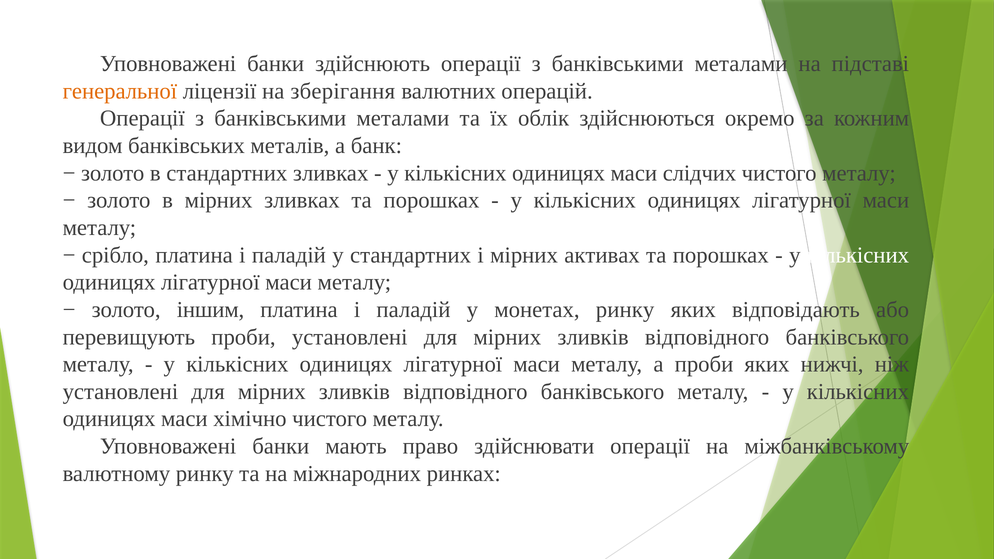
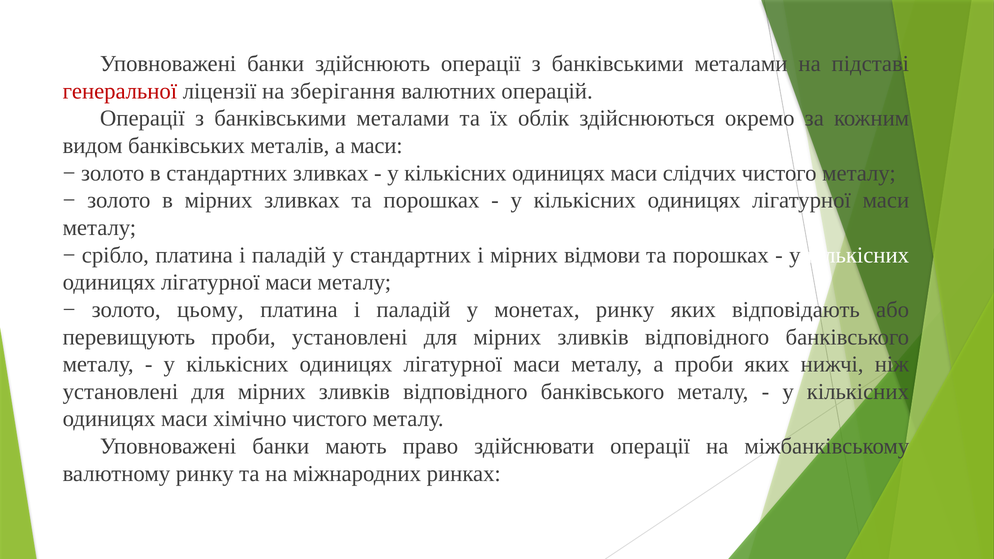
генеральної colour: orange -> red
а банк: банк -> маси
активах: активах -> відмови
іншим: іншим -> цьому
